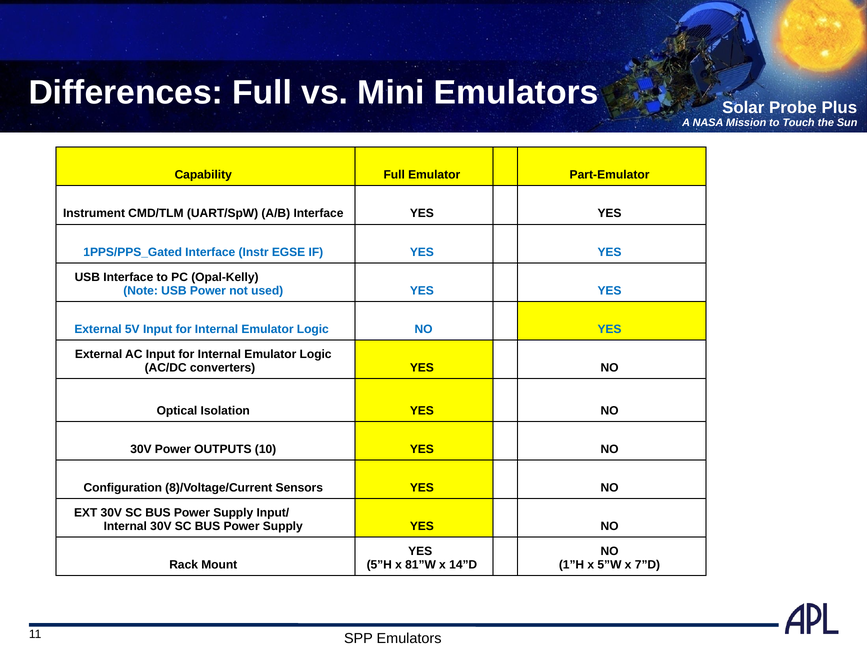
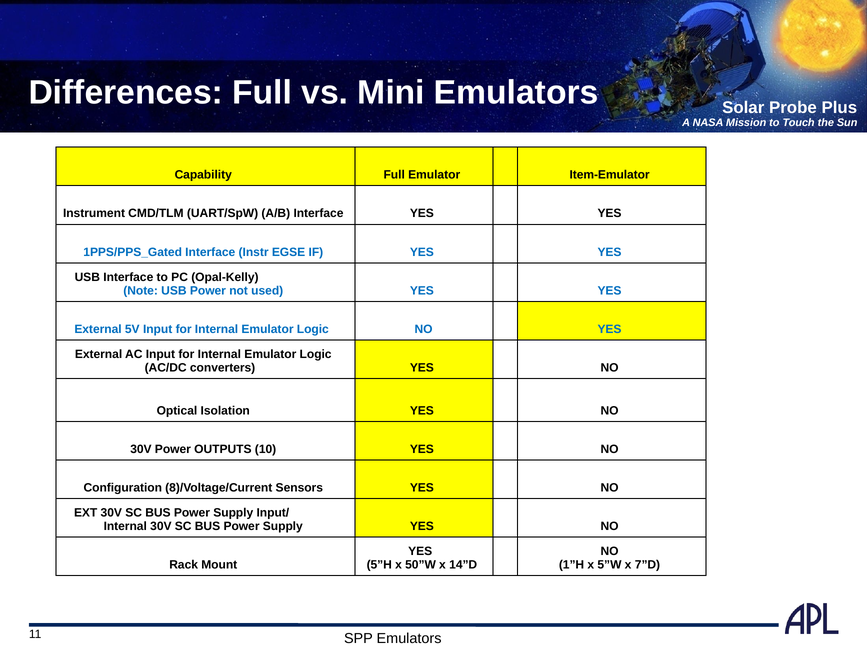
Part-Emulator: Part-Emulator -> Item-Emulator
81”W: 81”W -> 50”W
